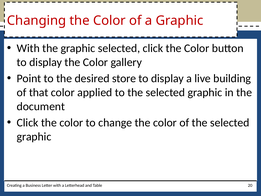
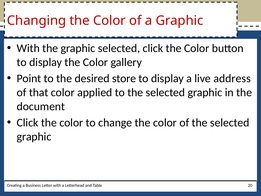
building: building -> address
